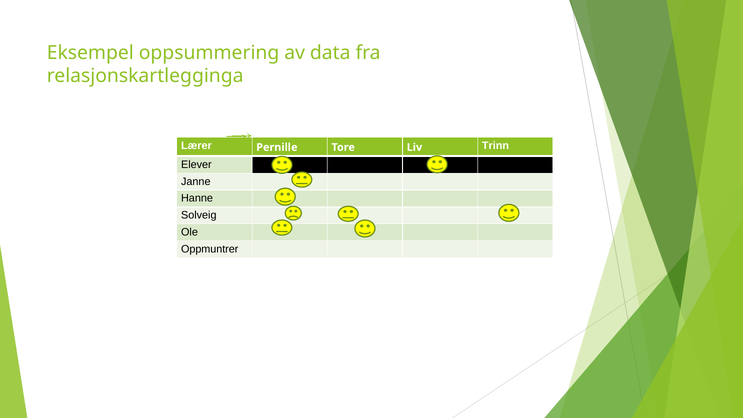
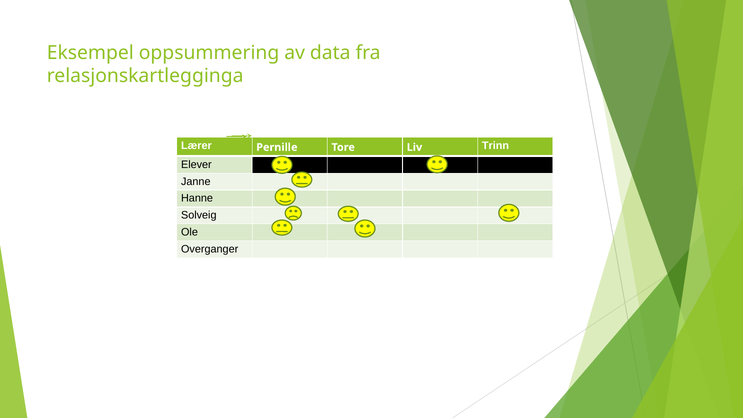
Oppmuntrer: Oppmuntrer -> Overganger
